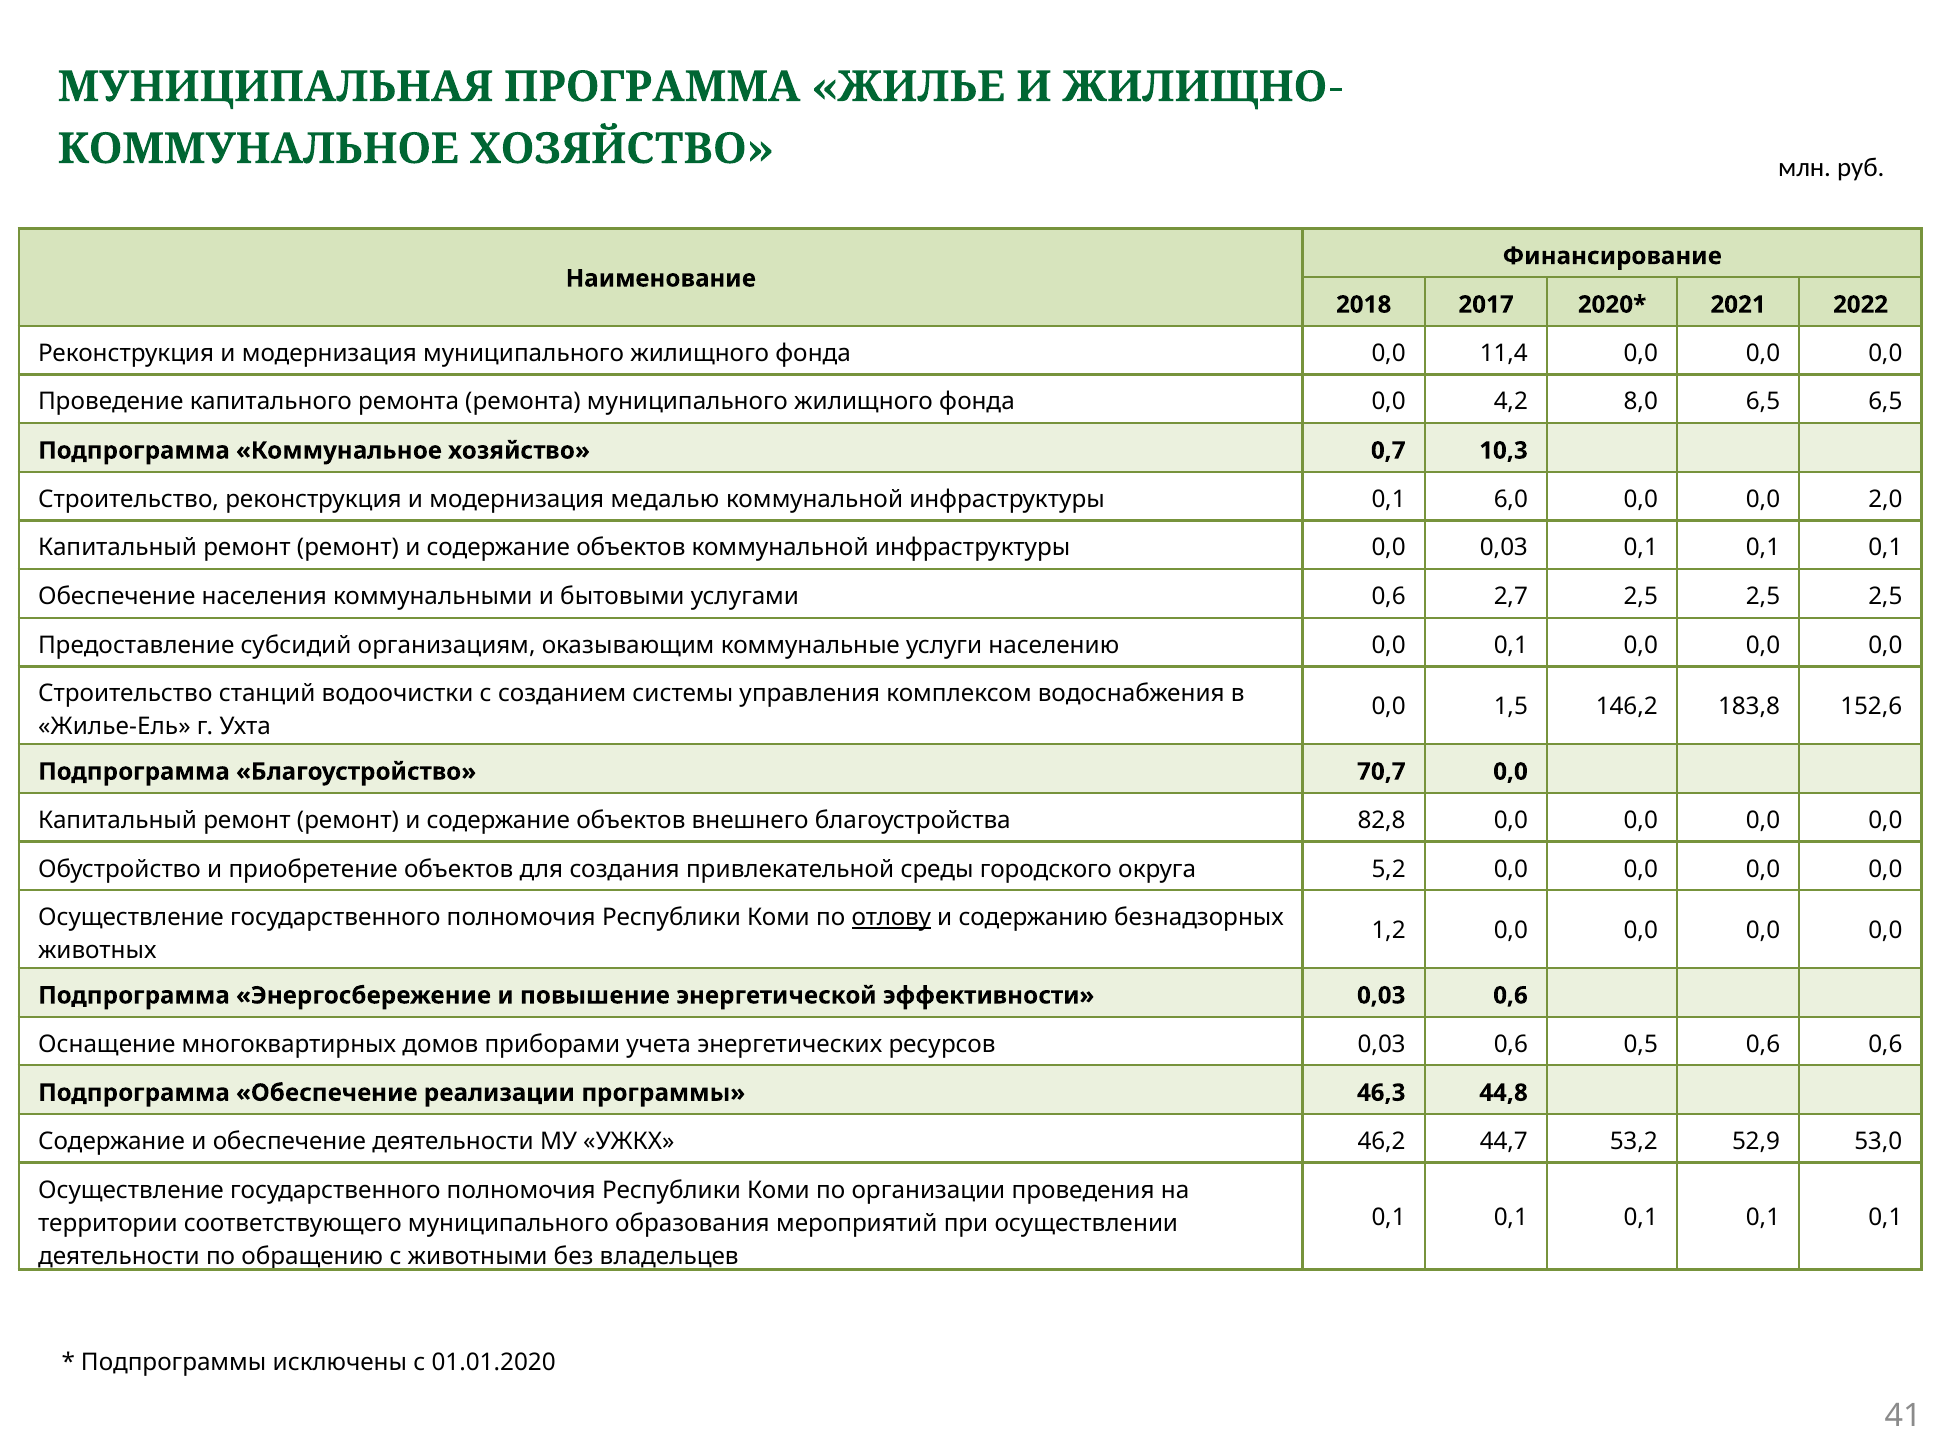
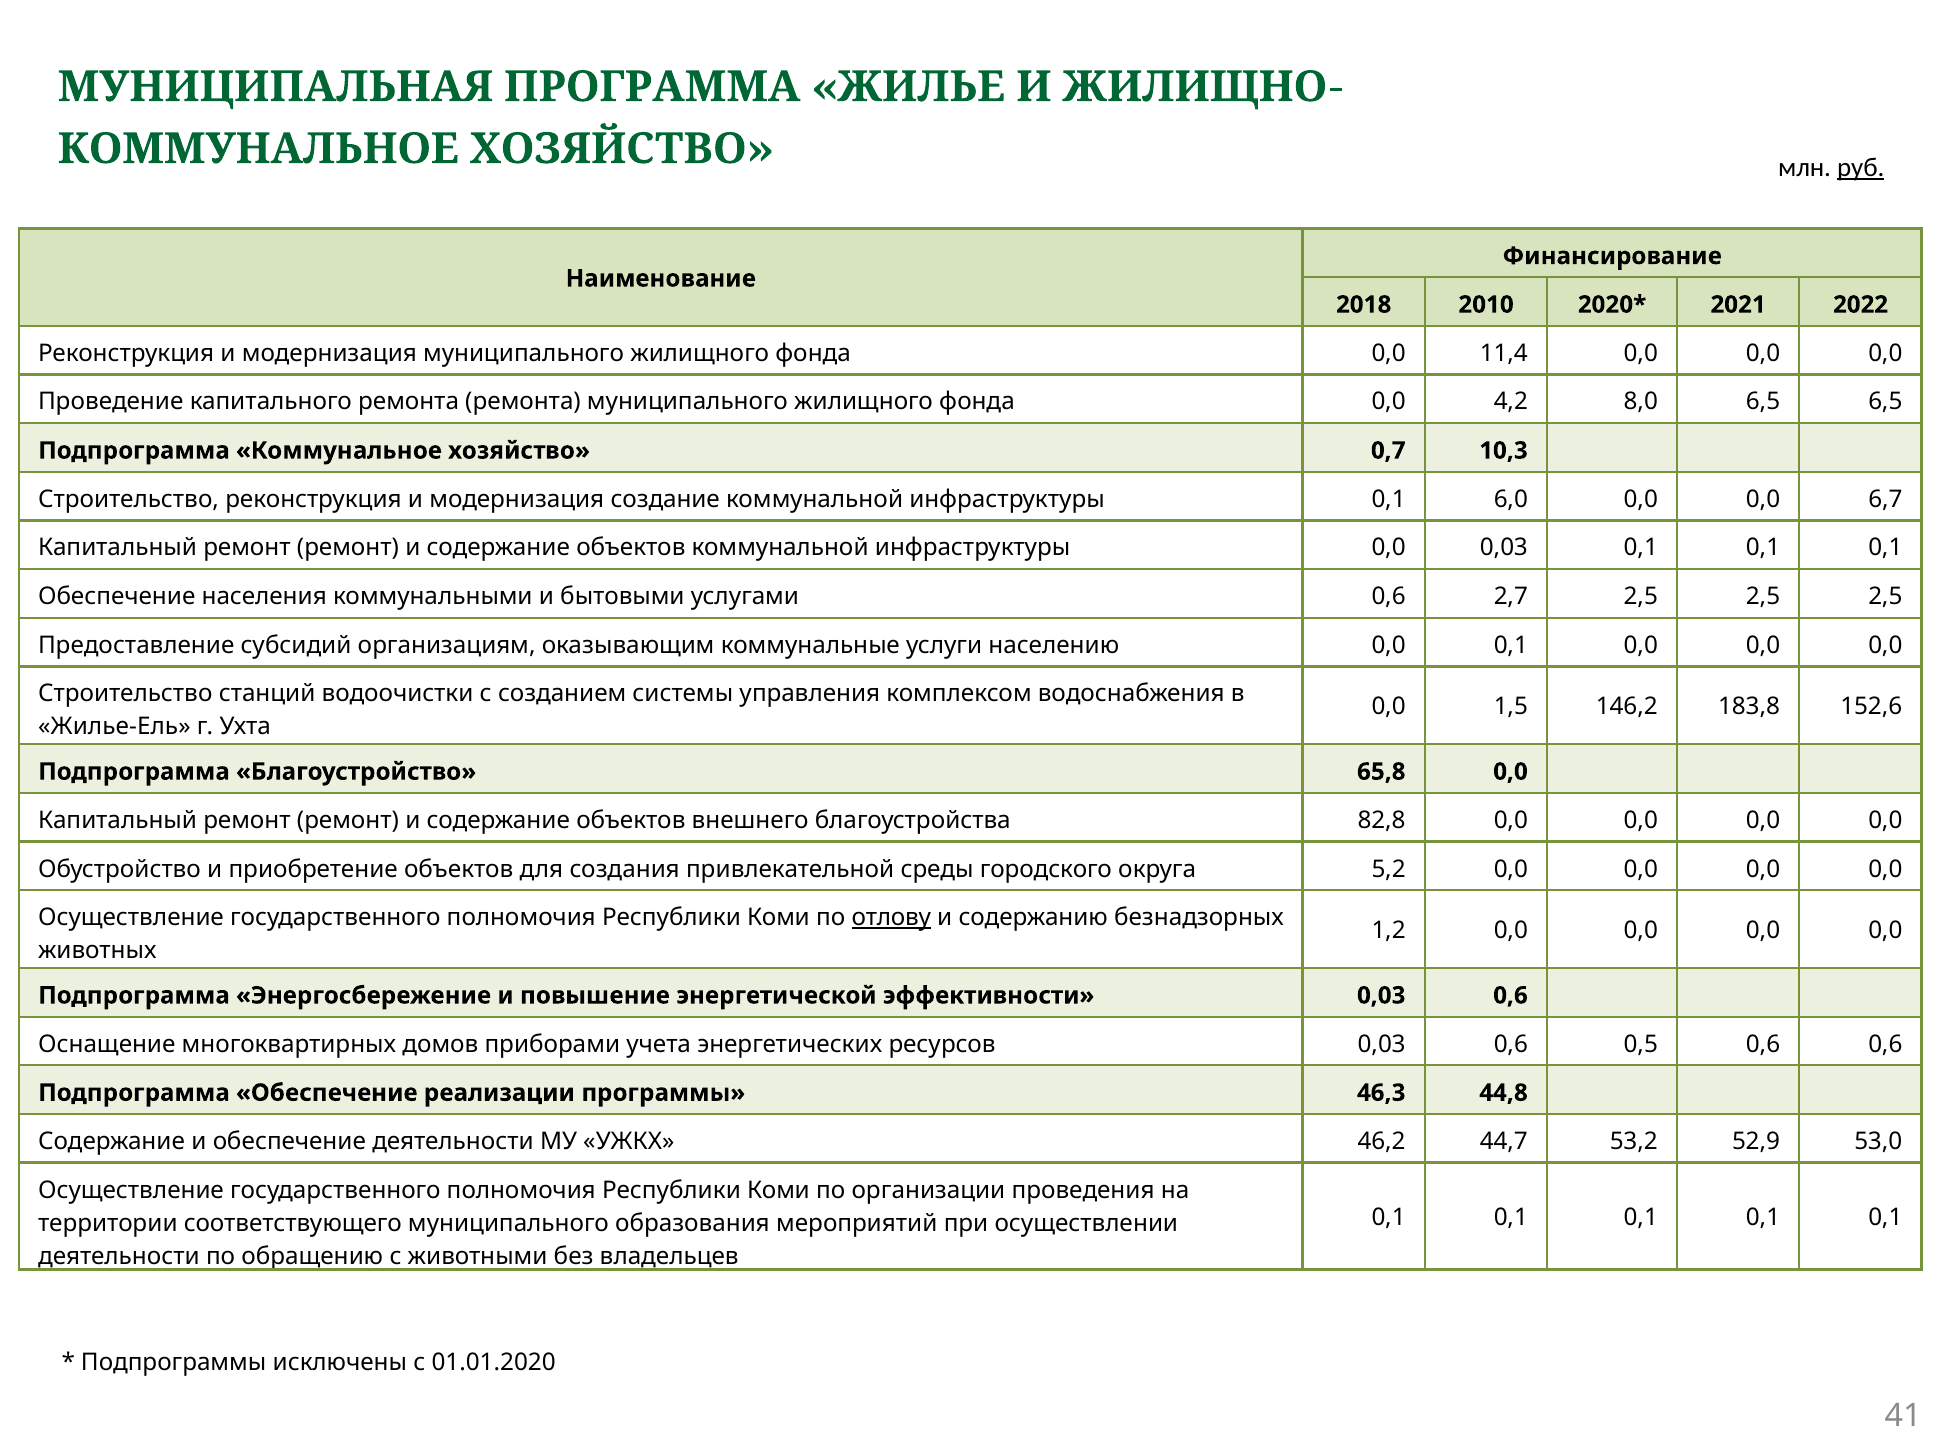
руб underline: none -> present
2017: 2017 -> 2010
медалью: медалью -> создание
2,0: 2,0 -> 6,7
70,7: 70,7 -> 65,8
